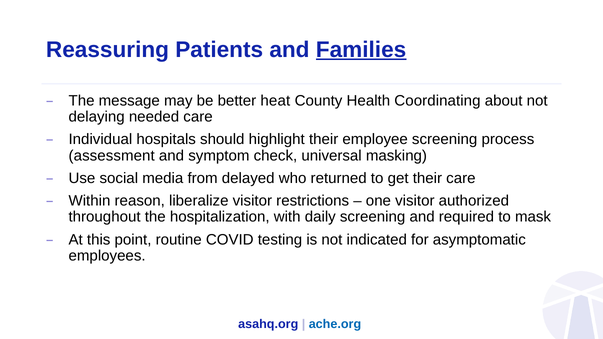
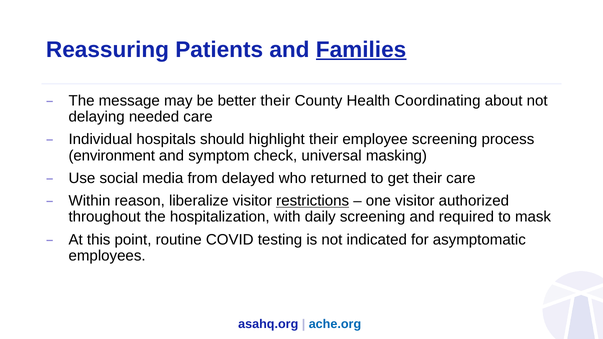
better heat: heat -> their
assessment: assessment -> environment
restrictions underline: none -> present
